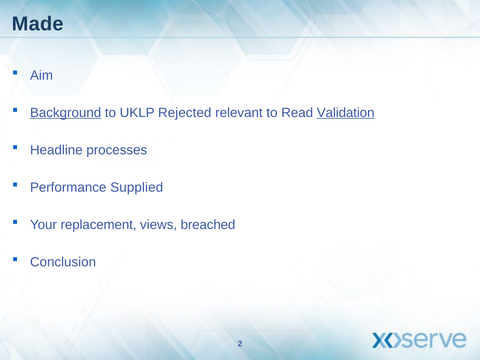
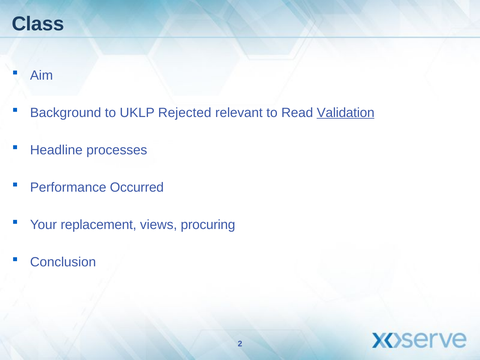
Made: Made -> Class
Background underline: present -> none
Supplied: Supplied -> Occurred
breached: breached -> procuring
